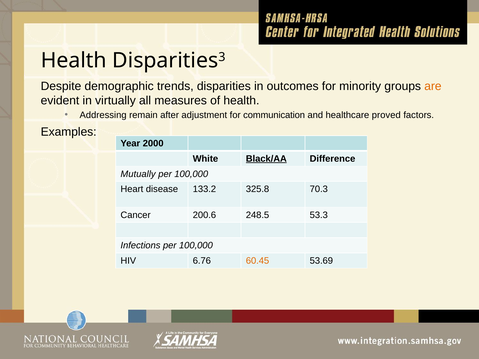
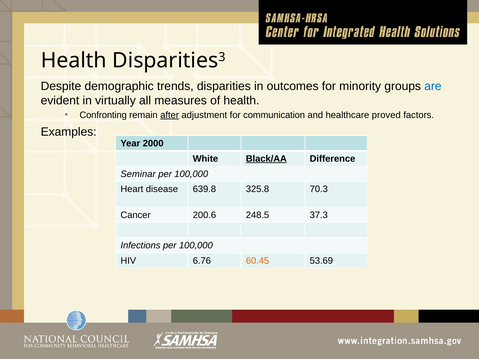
are colour: orange -> blue
Addressing: Addressing -> Confronting
after underline: none -> present
Mutually: Mutually -> Seminar
133.2: 133.2 -> 639.8
53.3: 53.3 -> 37.3
